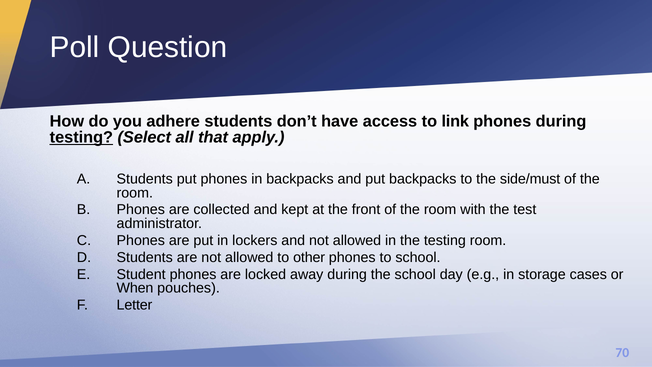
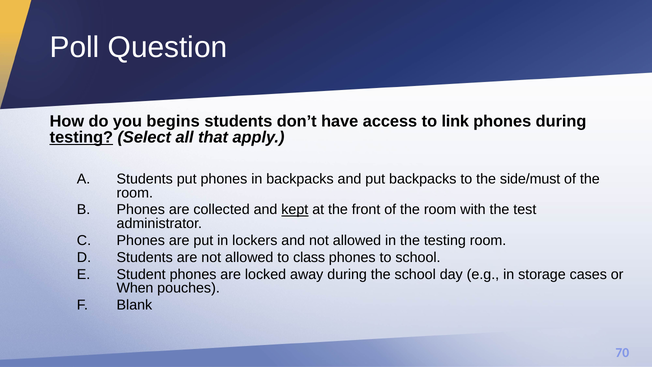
adhere: adhere -> begins
kept underline: none -> present
other: other -> class
Letter: Letter -> Blank
